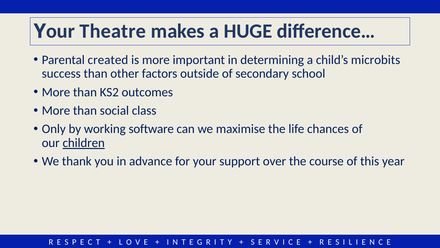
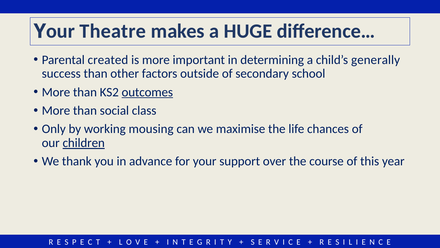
microbits: microbits -> generally
outcomes underline: none -> present
software: software -> mousing
